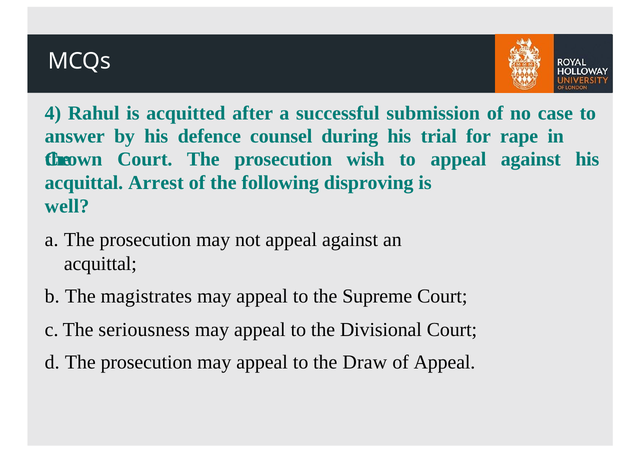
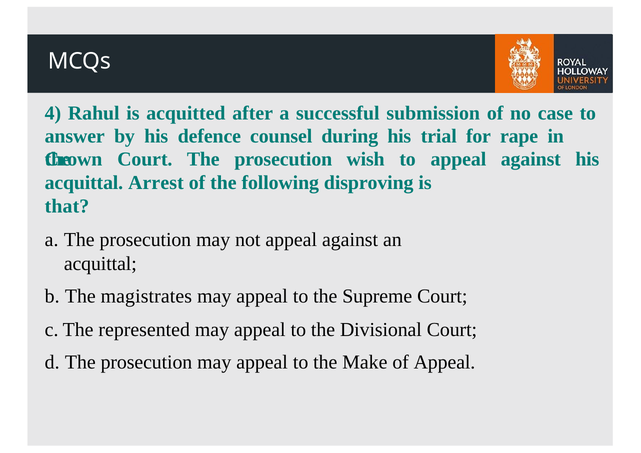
well: well -> that
seriousness: seriousness -> represented
Draw: Draw -> Make
